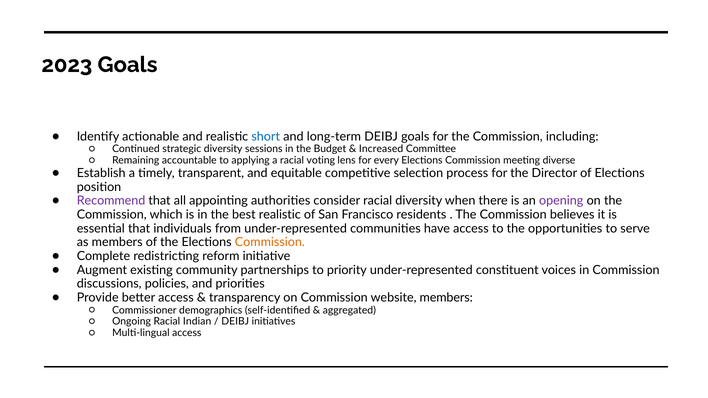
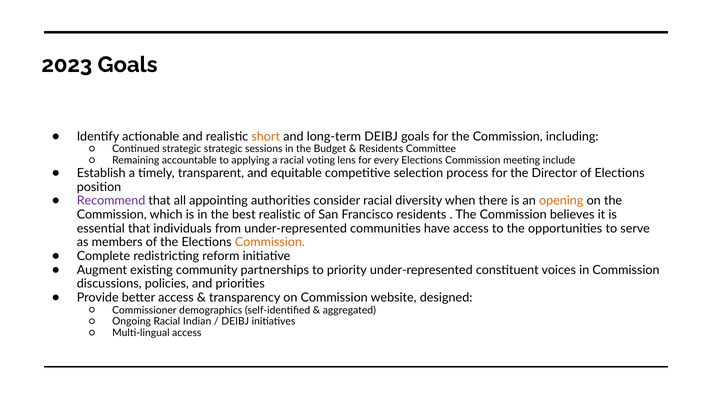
short colour: blue -> orange
strategic diversity: diversity -> strategic
Increased at (381, 149): Increased -> Residents
diverse: diverse -> include
opening colour: purple -> orange
website members: members -> designed
